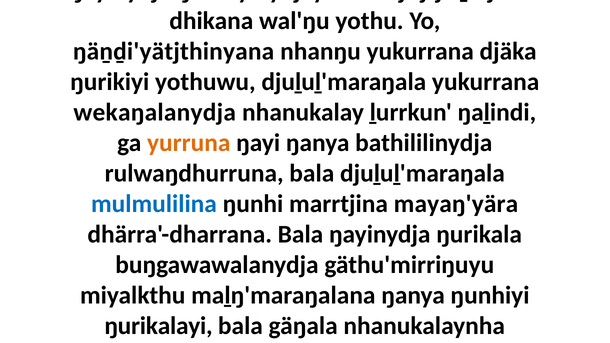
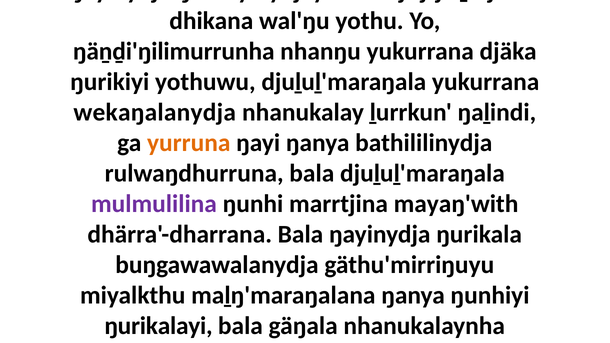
ŋäṉḏi'yätjthinyana: ŋäṉḏi'yätjthinyana -> ŋäṉḏi'ŋilimurrunha
mulmulilina colour: blue -> purple
mayaŋ'yära: mayaŋ'yära -> mayaŋ'with
